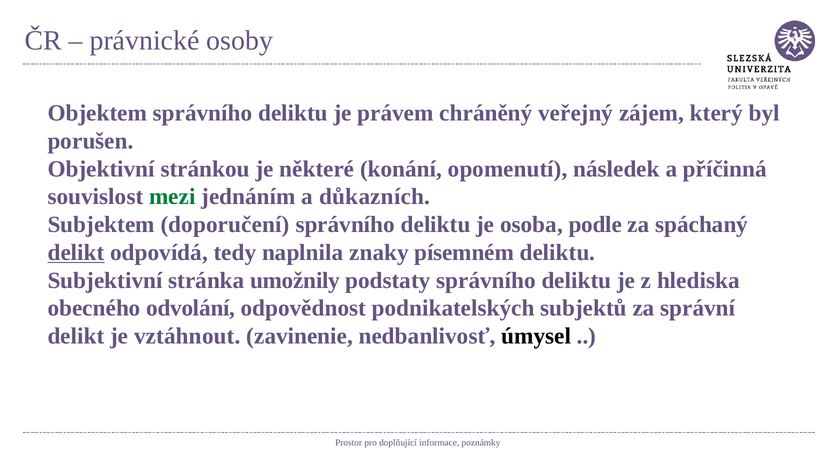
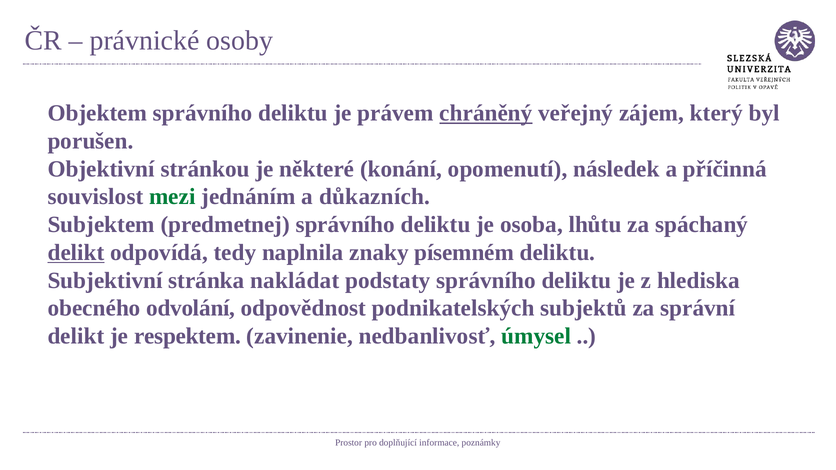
chráněný underline: none -> present
doporučení: doporučení -> predmetnej
podle: podle -> lhůtu
umožnily: umožnily -> nakládat
vztáhnout: vztáhnout -> respektem
úmysel colour: black -> green
